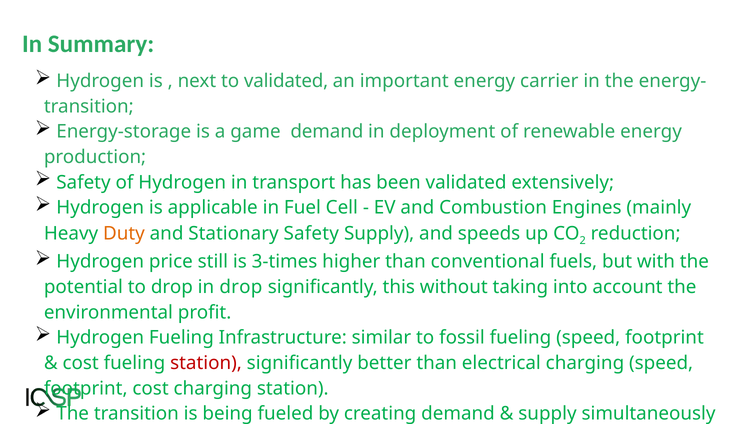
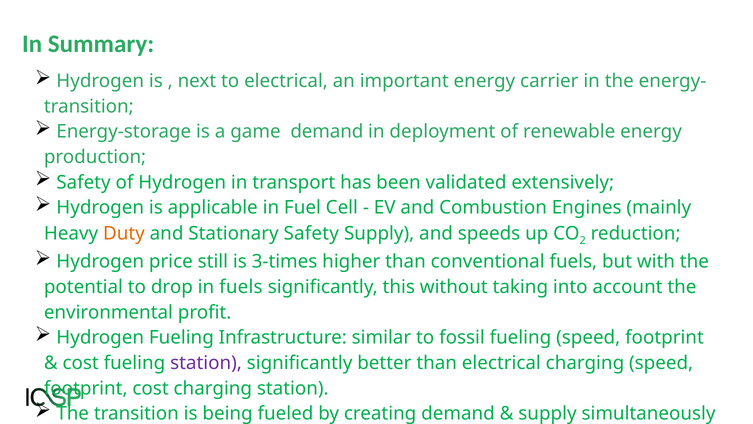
to validated: validated -> electrical
in drop: drop -> fuels
station at (206, 363) colour: red -> purple
